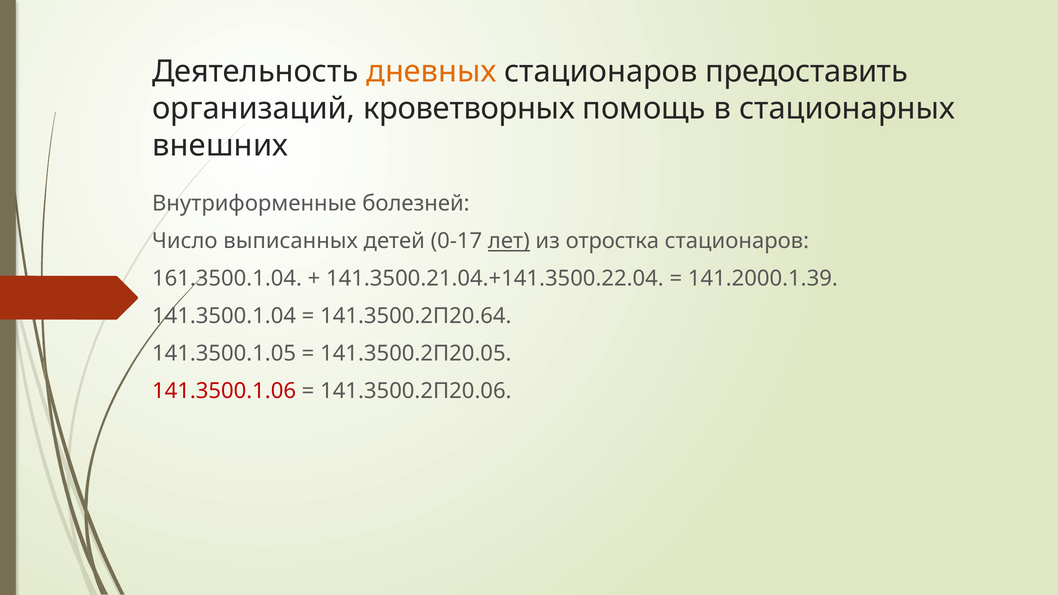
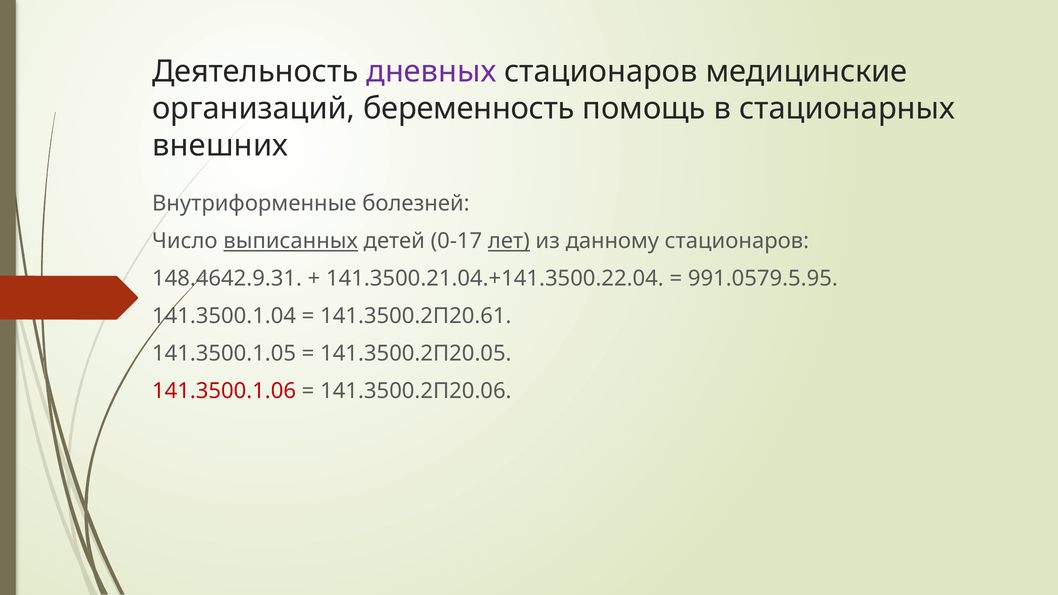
дневных colour: orange -> purple
предоставить: предоставить -> медицинские
кроветворных: кроветворных -> беременность
выписанных underline: none -> present
отростка: отростка -> данному
161.3500.1.04: 161.3500.1.04 -> 148.4642.9.31
141.2000.1.39: 141.2000.1.39 -> 991.0579.5.95
141.3500.2П20.64: 141.3500.2П20.64 -> 141.3500.2П20.61
